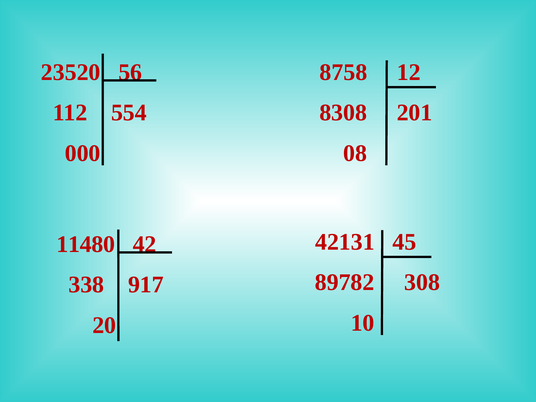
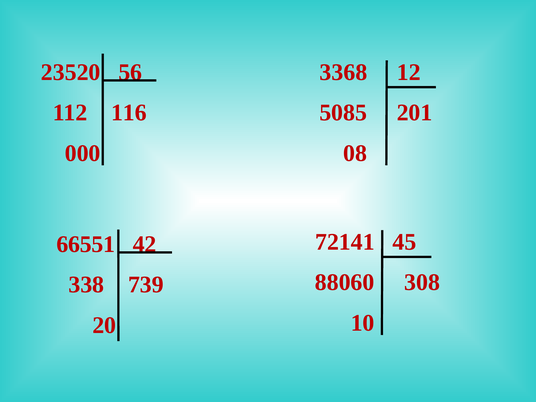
8758: 8758 -> 3368
554: 554 -> 116
8308: 8308 -> 5085
42131: 42131 -> 72141
11480: 11480 -> 66551
89782: 89782 -> 88060
917: 917 -> 739
